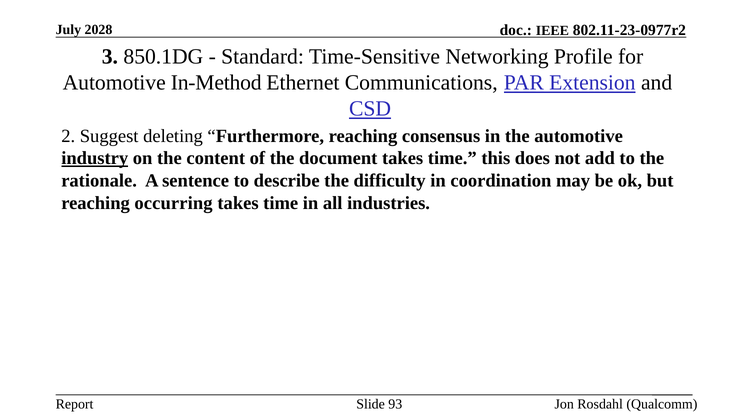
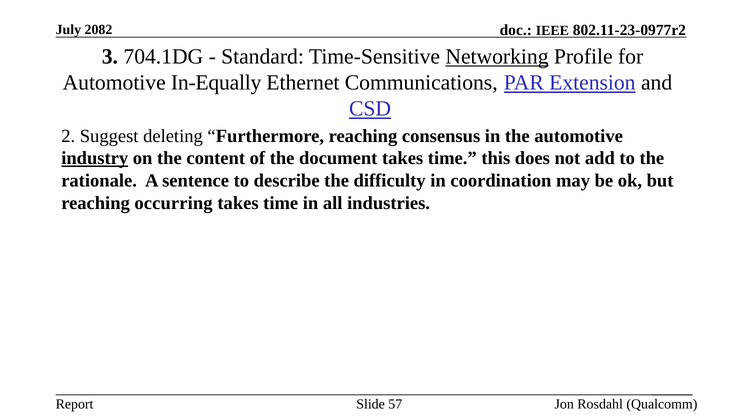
2028: 2028 -> 2082
850.1DG: 850.1DG -> 704.1DG
Networking underline: none -> present
In-Method: In-Method -> In-Equally
93: 93 -> 57
